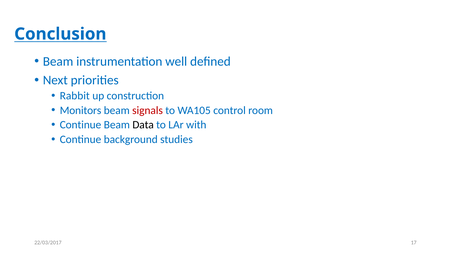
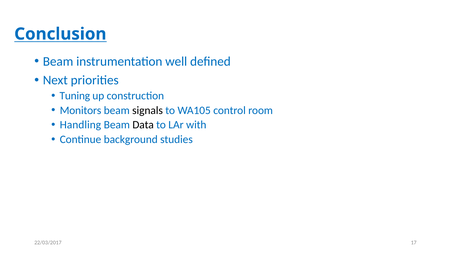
Rabbit: Rabbit -> Tuning
signals colour: red -> black
Continue at (80, 125): Continue -> Handling
